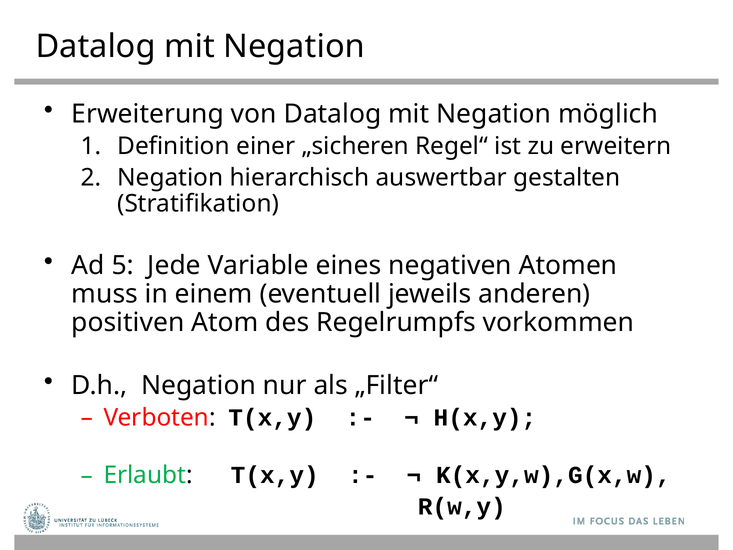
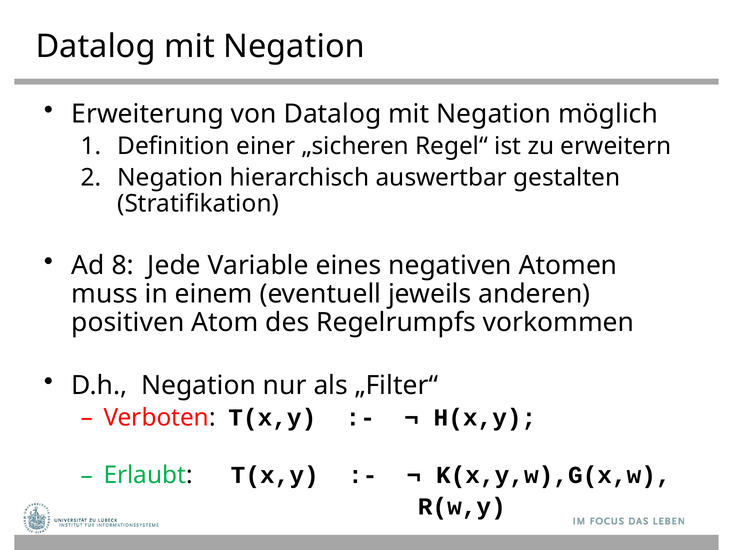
5: 5 -> 8
